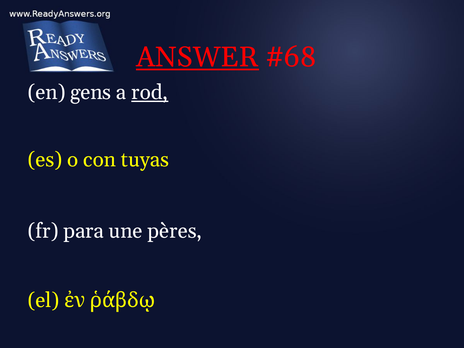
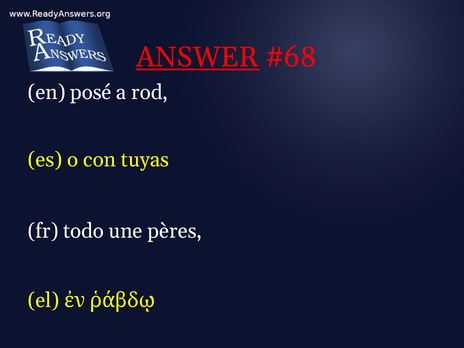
gens: gens -> posé
rod underline: present -> none
para: para -> todo
